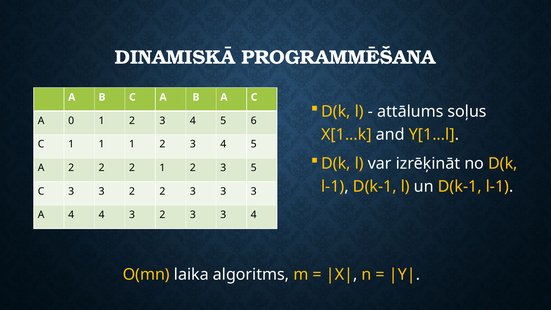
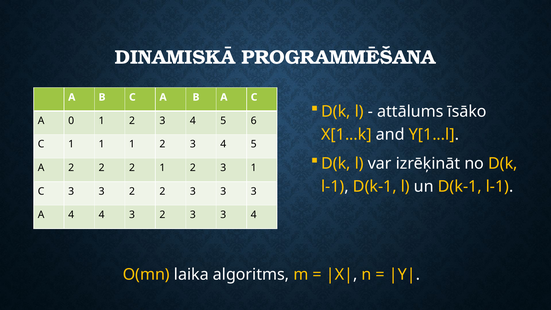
soļus: soļus -> īsāko
3 5: 5 -> 1
